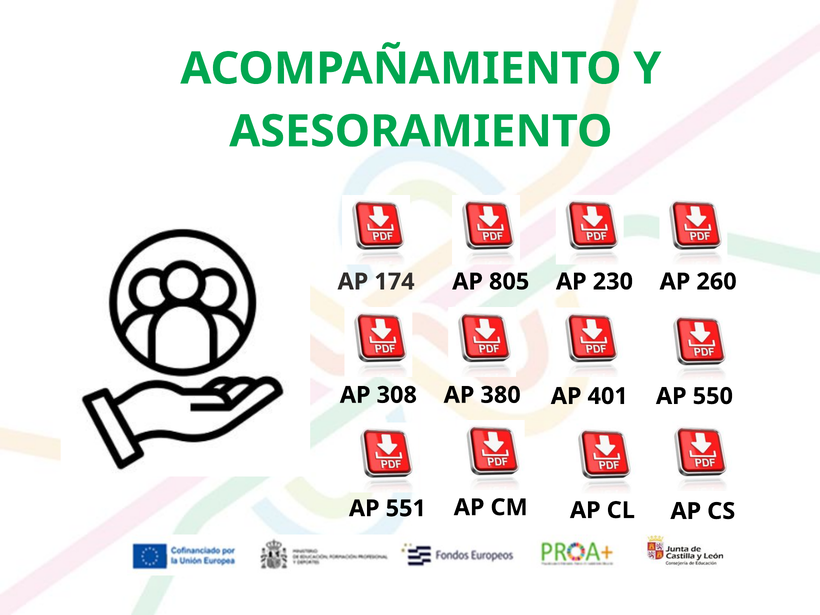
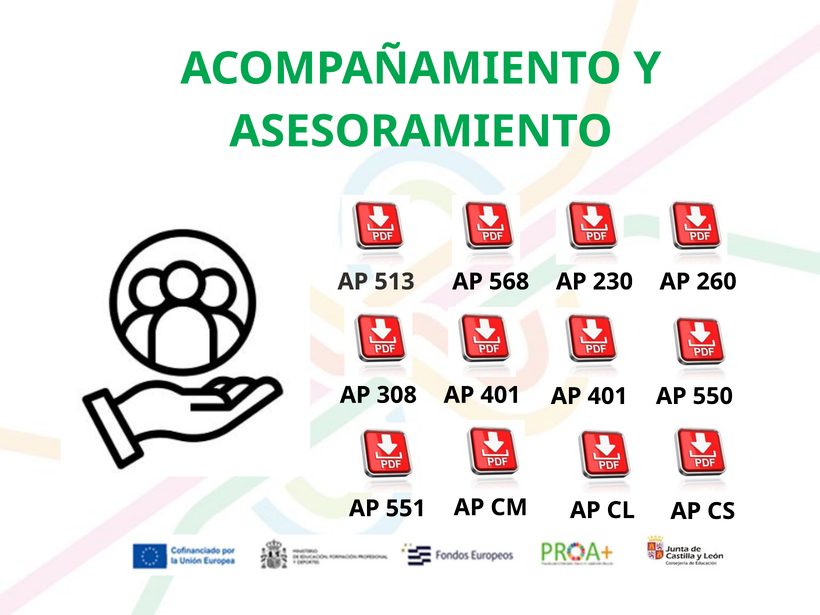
174: 174 -> 513
805: 805 -> 568
308 AP 380: 380 -> 401
